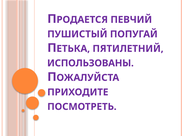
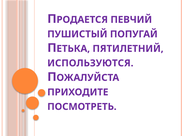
ИСПОЛЬЗОВАНЫ: ИСПОЛЬЗОВАНЫ -> ИСПОЛЬЗУЮТСЯ
